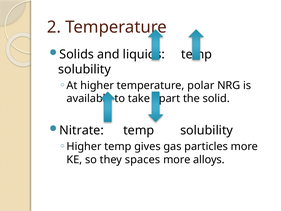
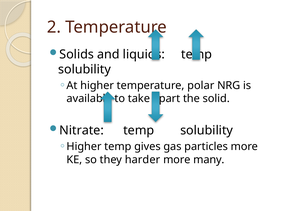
spaces: spaces -> harder
alloys: alloys -> many
